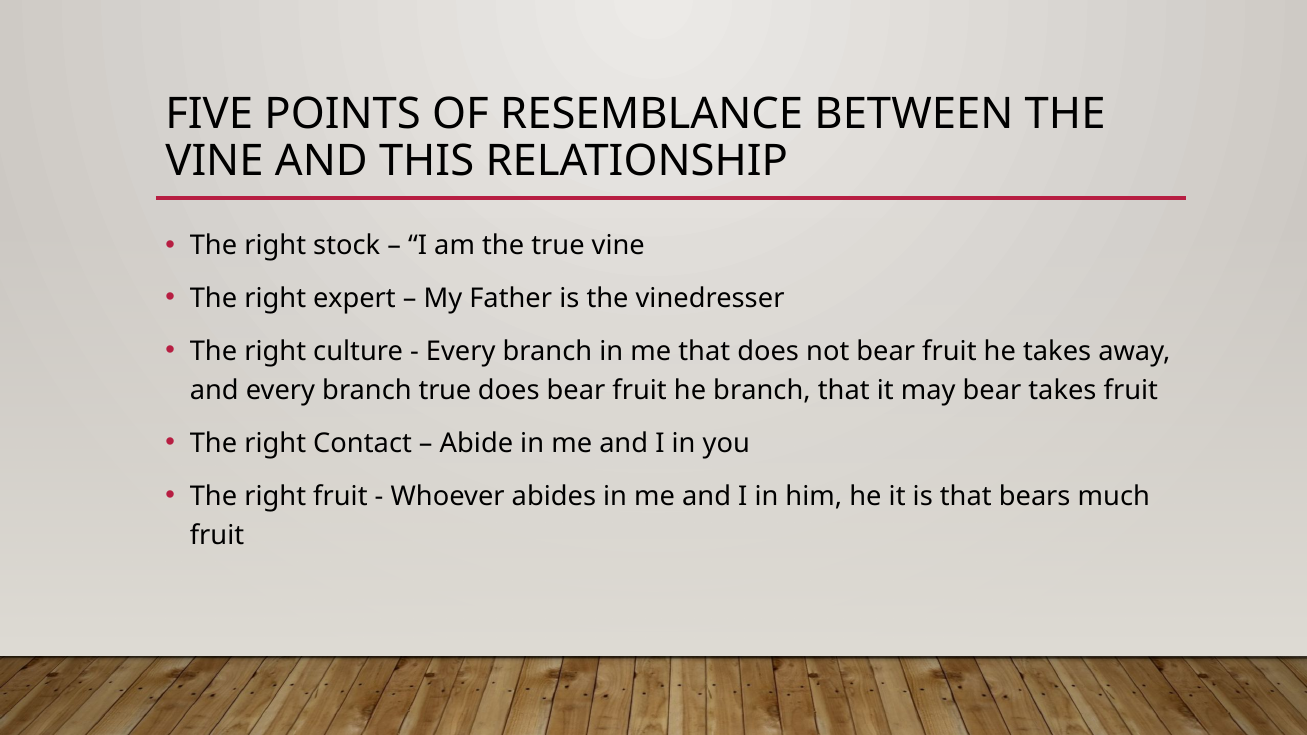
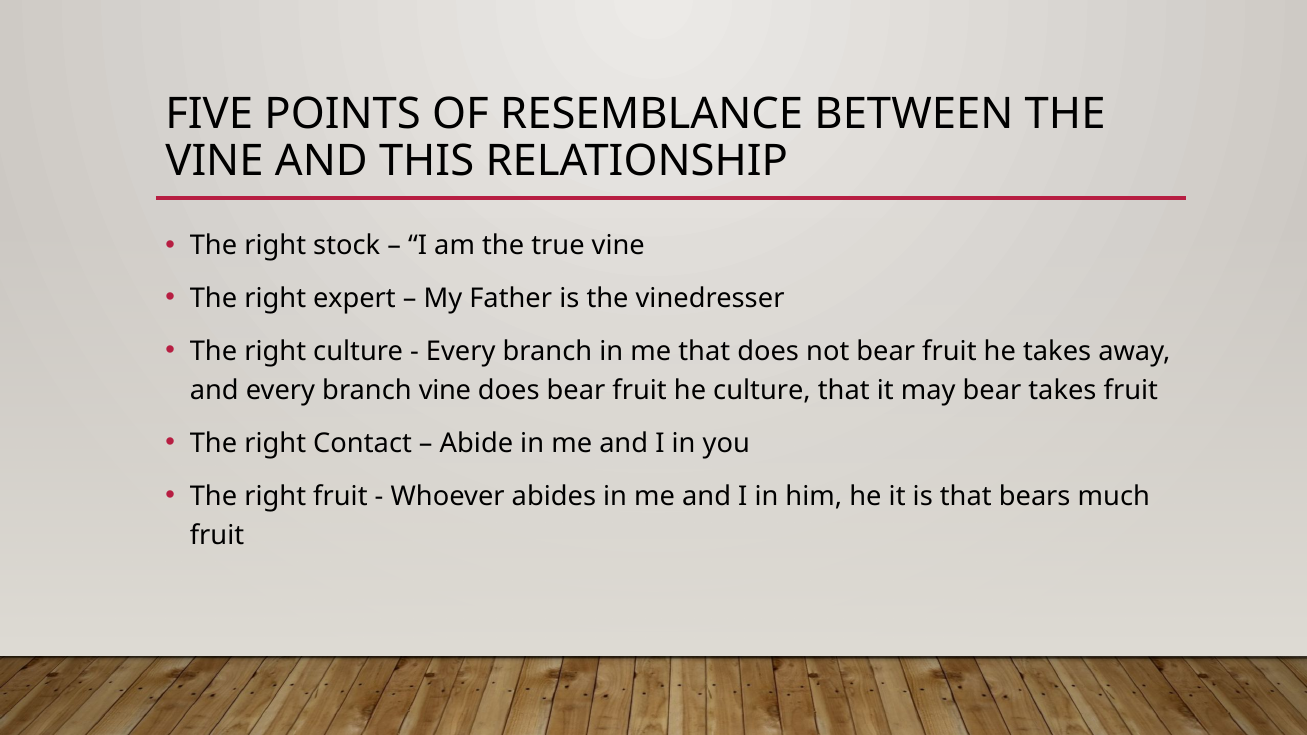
branch true: true -> vine
he branch: branch -> culture
